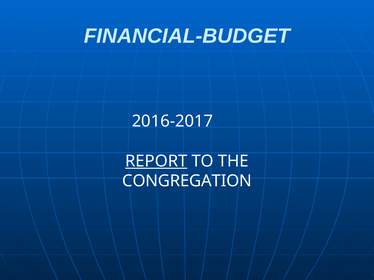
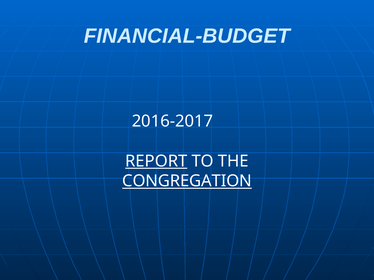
CONGREGATION underline: none -> present
